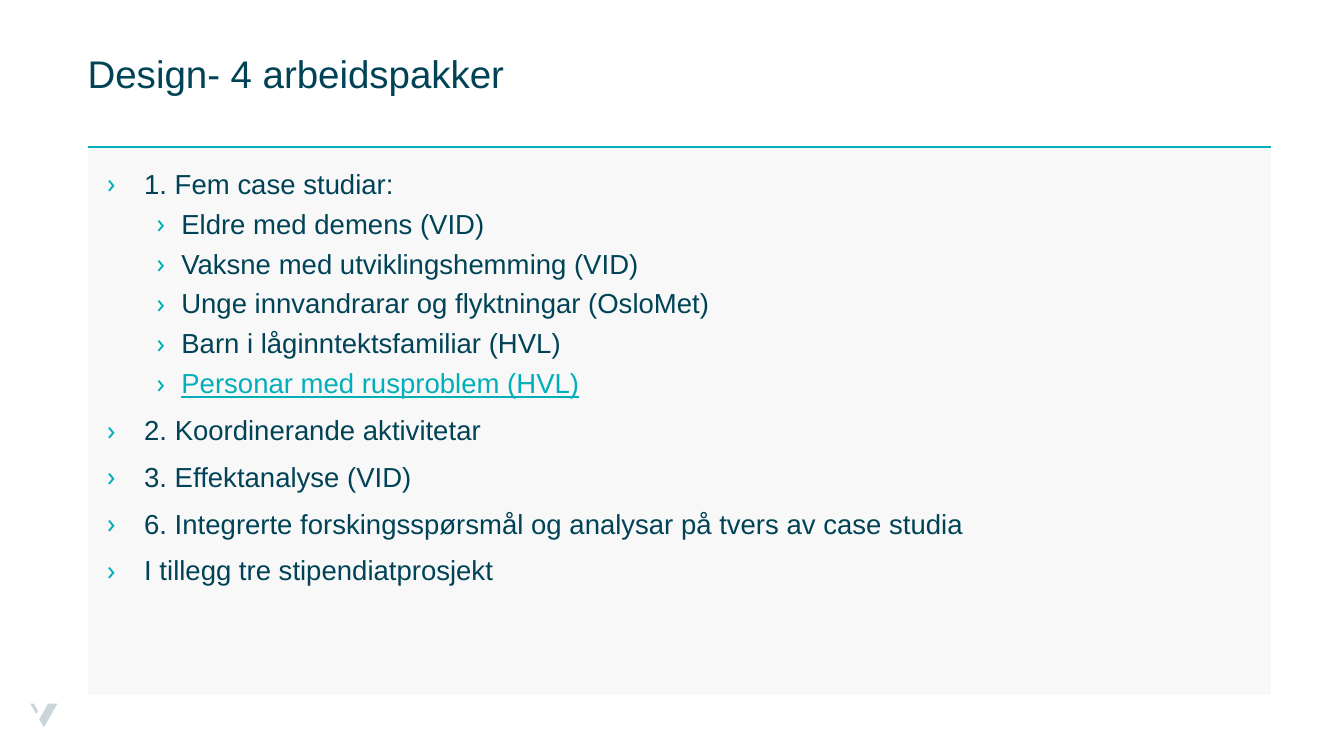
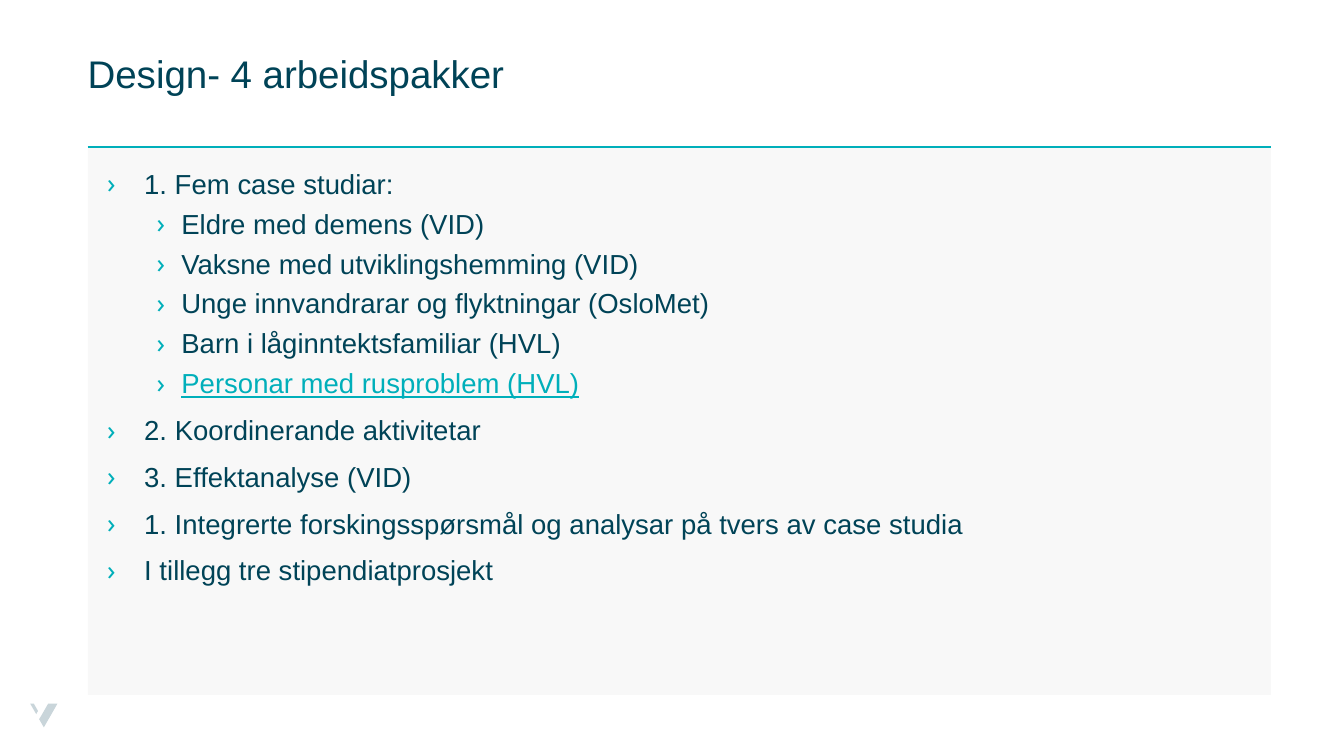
6 at (156, 525): 6 -> 1
